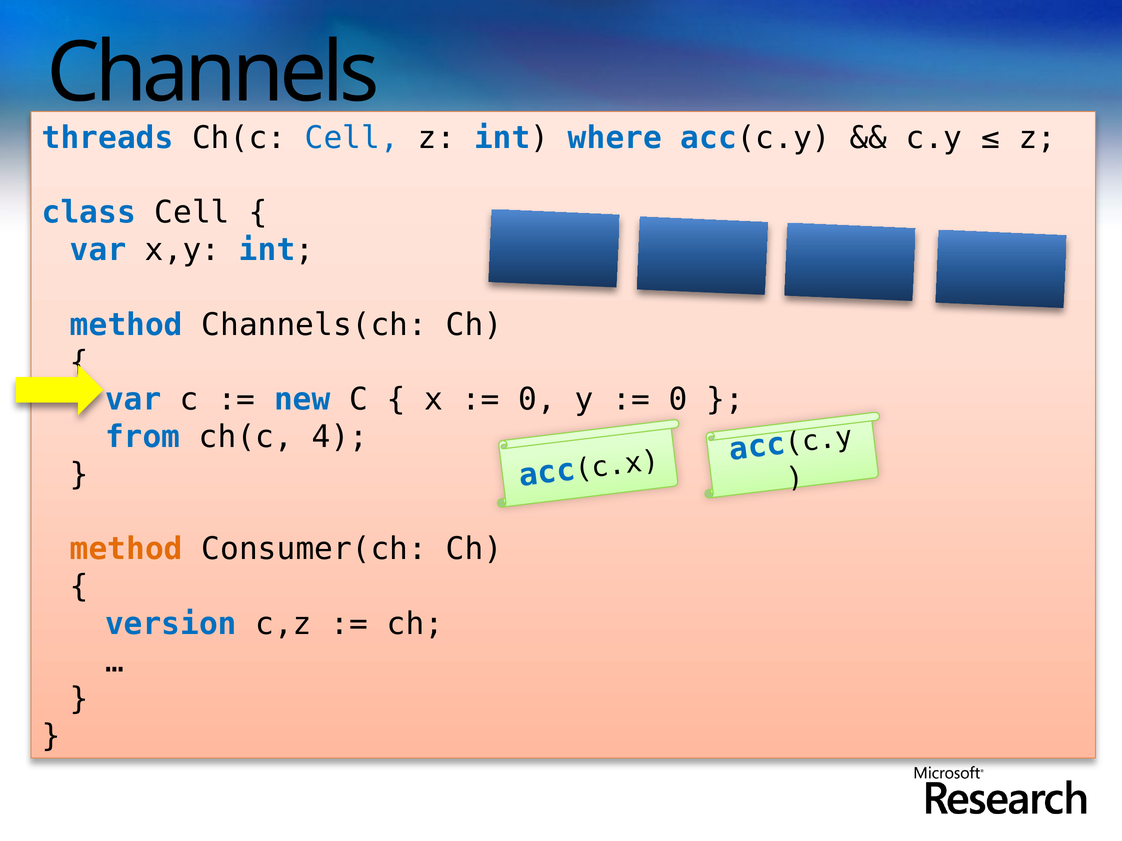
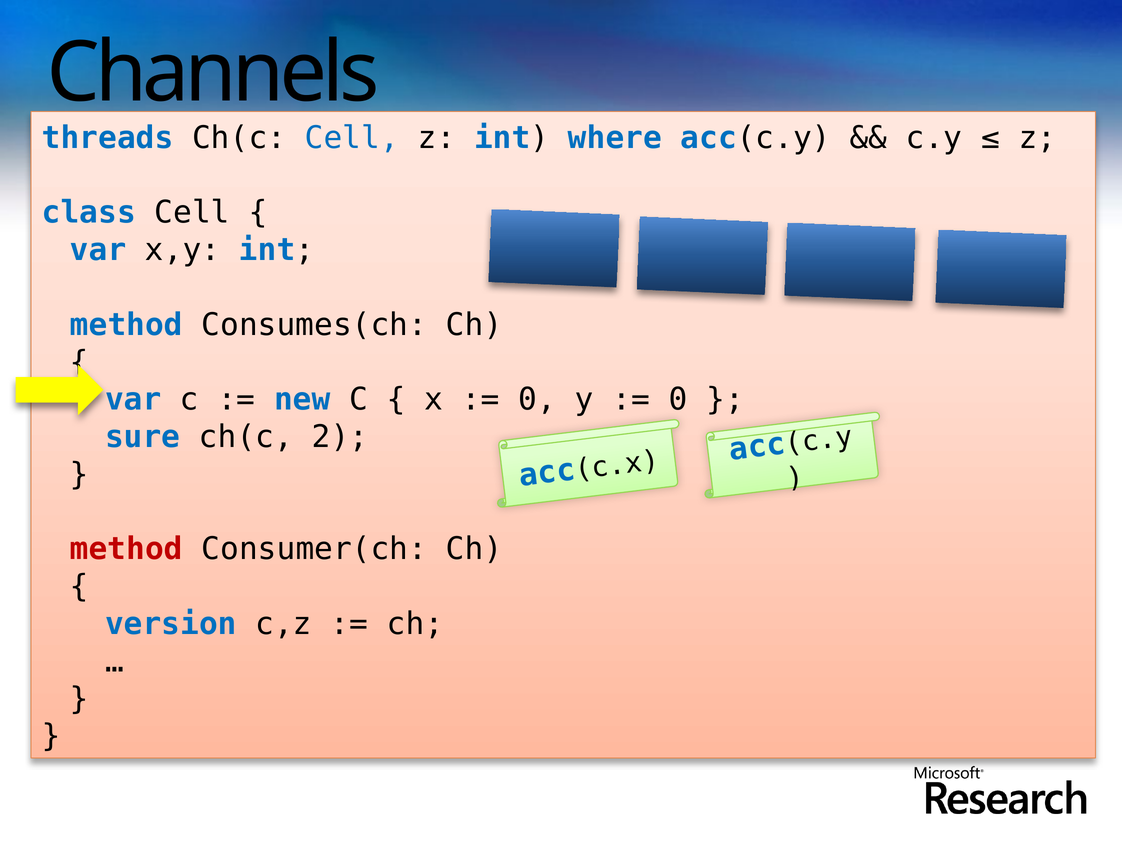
Channels(ch: Channels(ch -> Consumes(ch
from: from -> sure
4: 4 -> 2
method at (126, 550) colour: orange -> red
